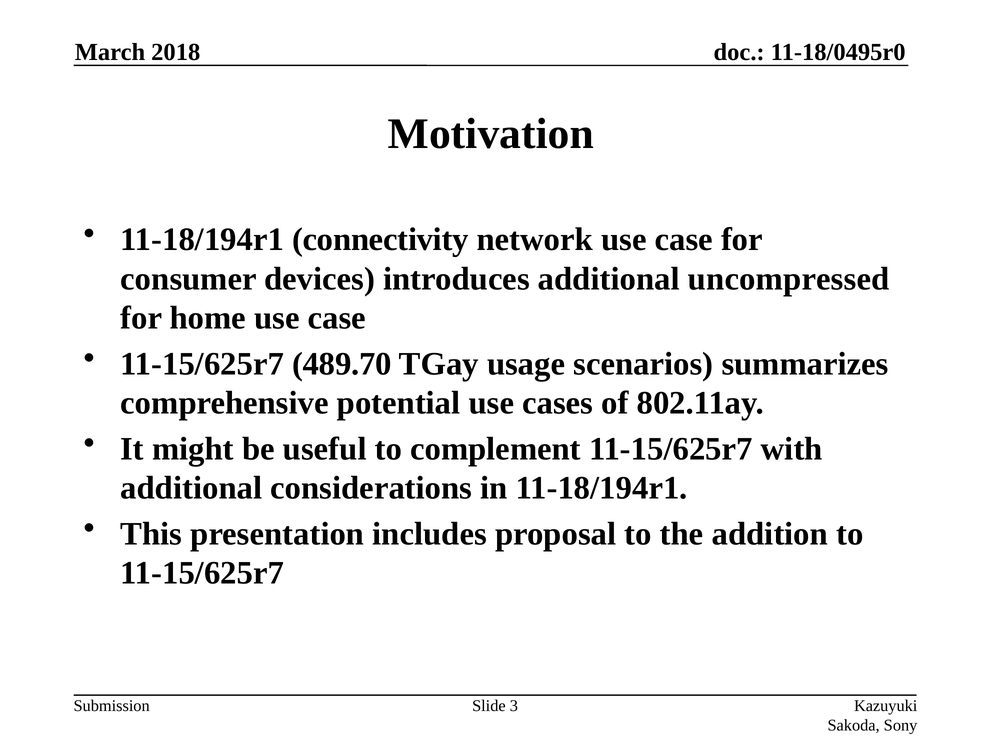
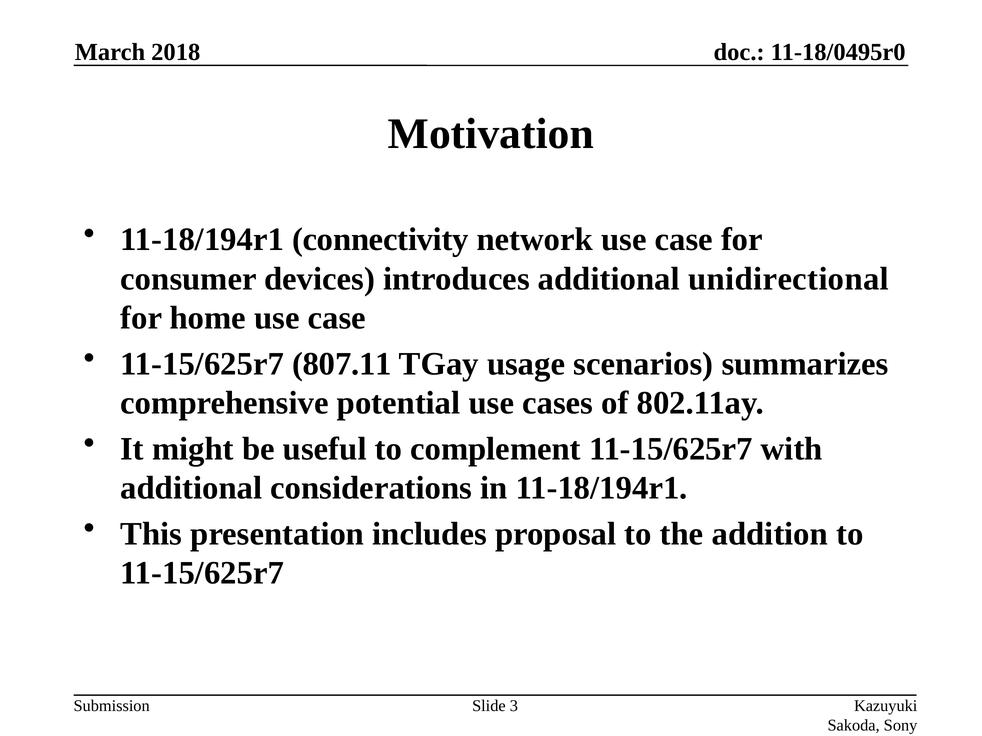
uncompressed: uncompressed -> unidirectional
489.70: 489.70 -> 807.11
